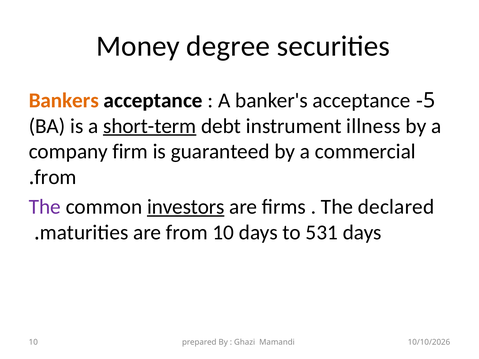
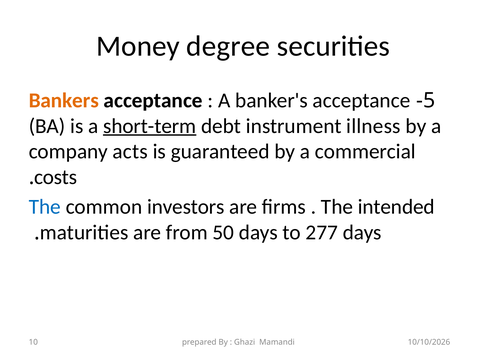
firm: firm -> acts
from at (56, 177): from -> costs
The at (45, 207) colour: purple -> blue
investors underline: present -> none
declared: declared -> intended
from 10: 10 -> 50
531: 531 -> 277
